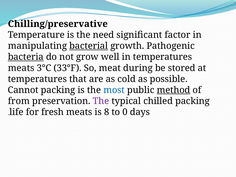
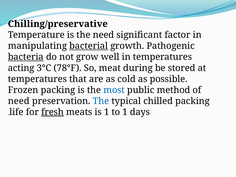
meats at (21, 68): meats -> acting
33°F: 33°F -> 78°F
Cannot: Cannot -> Frozen
method underline: present -> none
from at (19, 101): from -> need
The at (101, 101) colour: purple -> blue
fresh underline: none -> present
is 8: 8 -> 1
to 0: 0 -> 1
